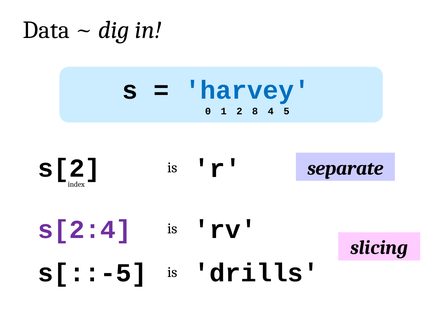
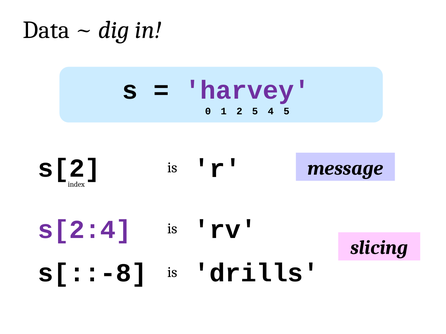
harvey colour: blue -> purple
2 8: 8 -> 5
separate: separate -> message
s[::-5: s[::-5 -> s[::-8
